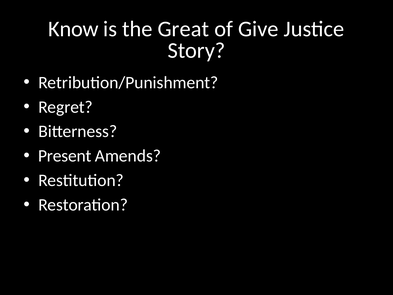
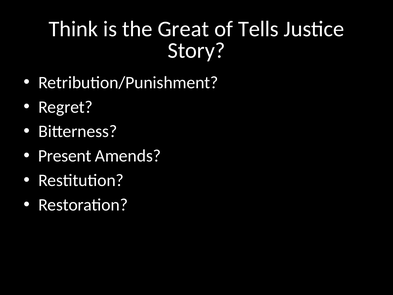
Know: Know -> Think
Give: Give -> Tells
